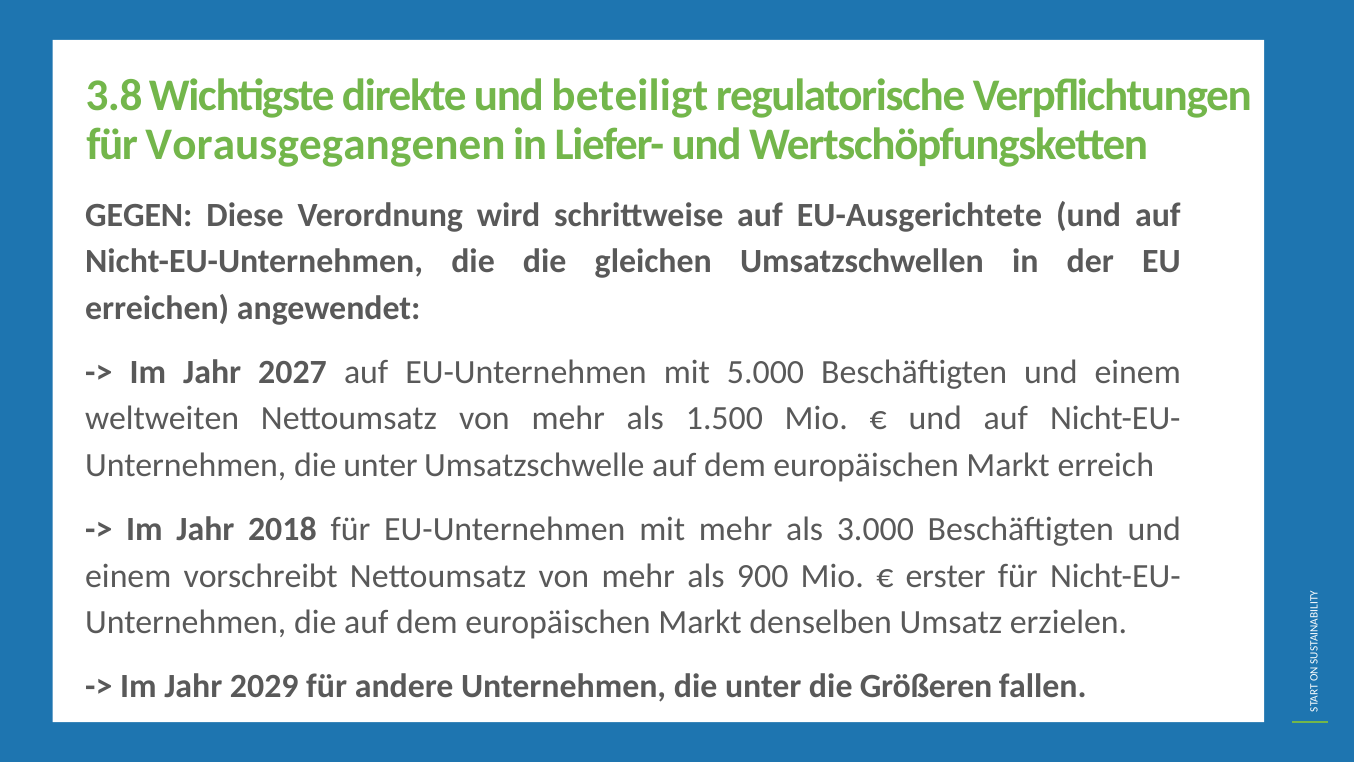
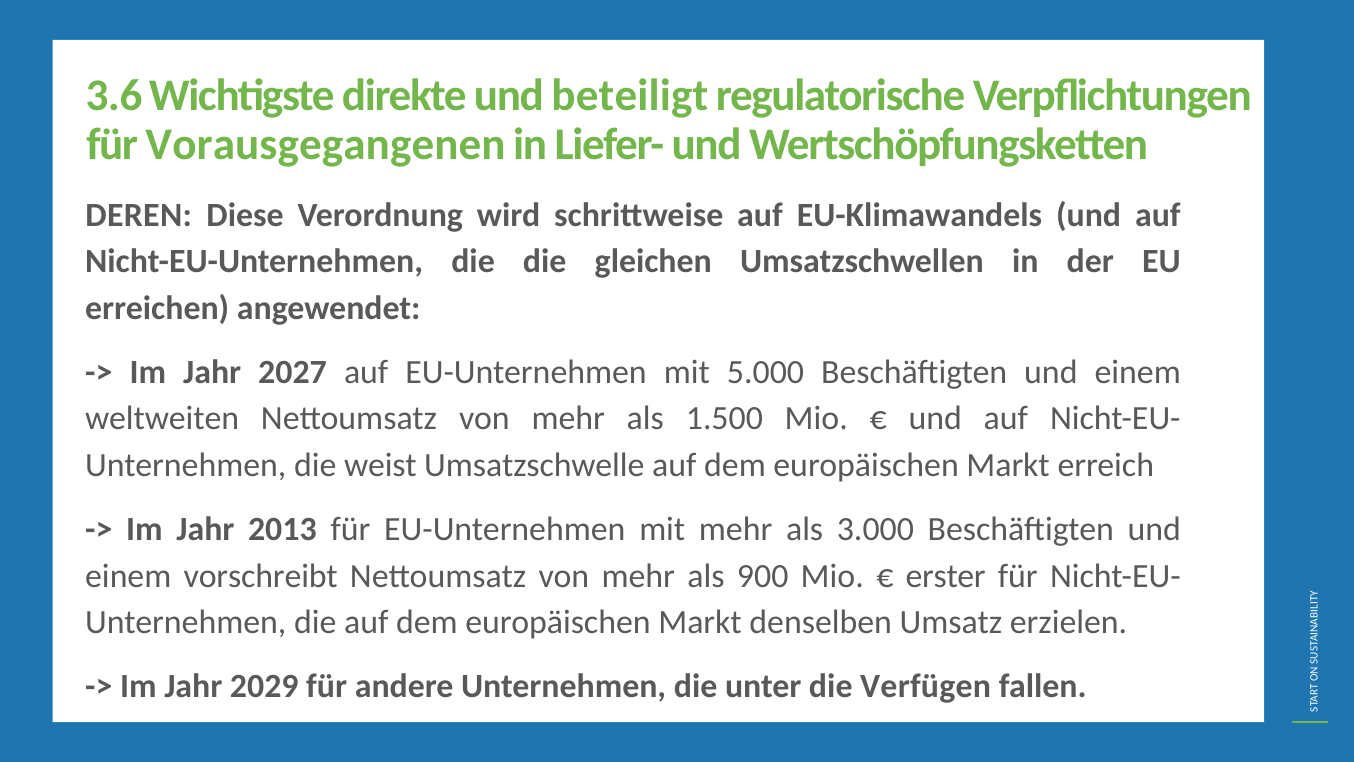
3.8: 3.8 -> 3.6
GEGEN: GEGEN -> DEREN
EU-Ausgerichtete: EU-Ausgerichtete -> EU-Klimawandels
unter at (381, 465): unter -> weist
2018: 2018 -> 2013
Größeren: Größeren -> Verfügen
